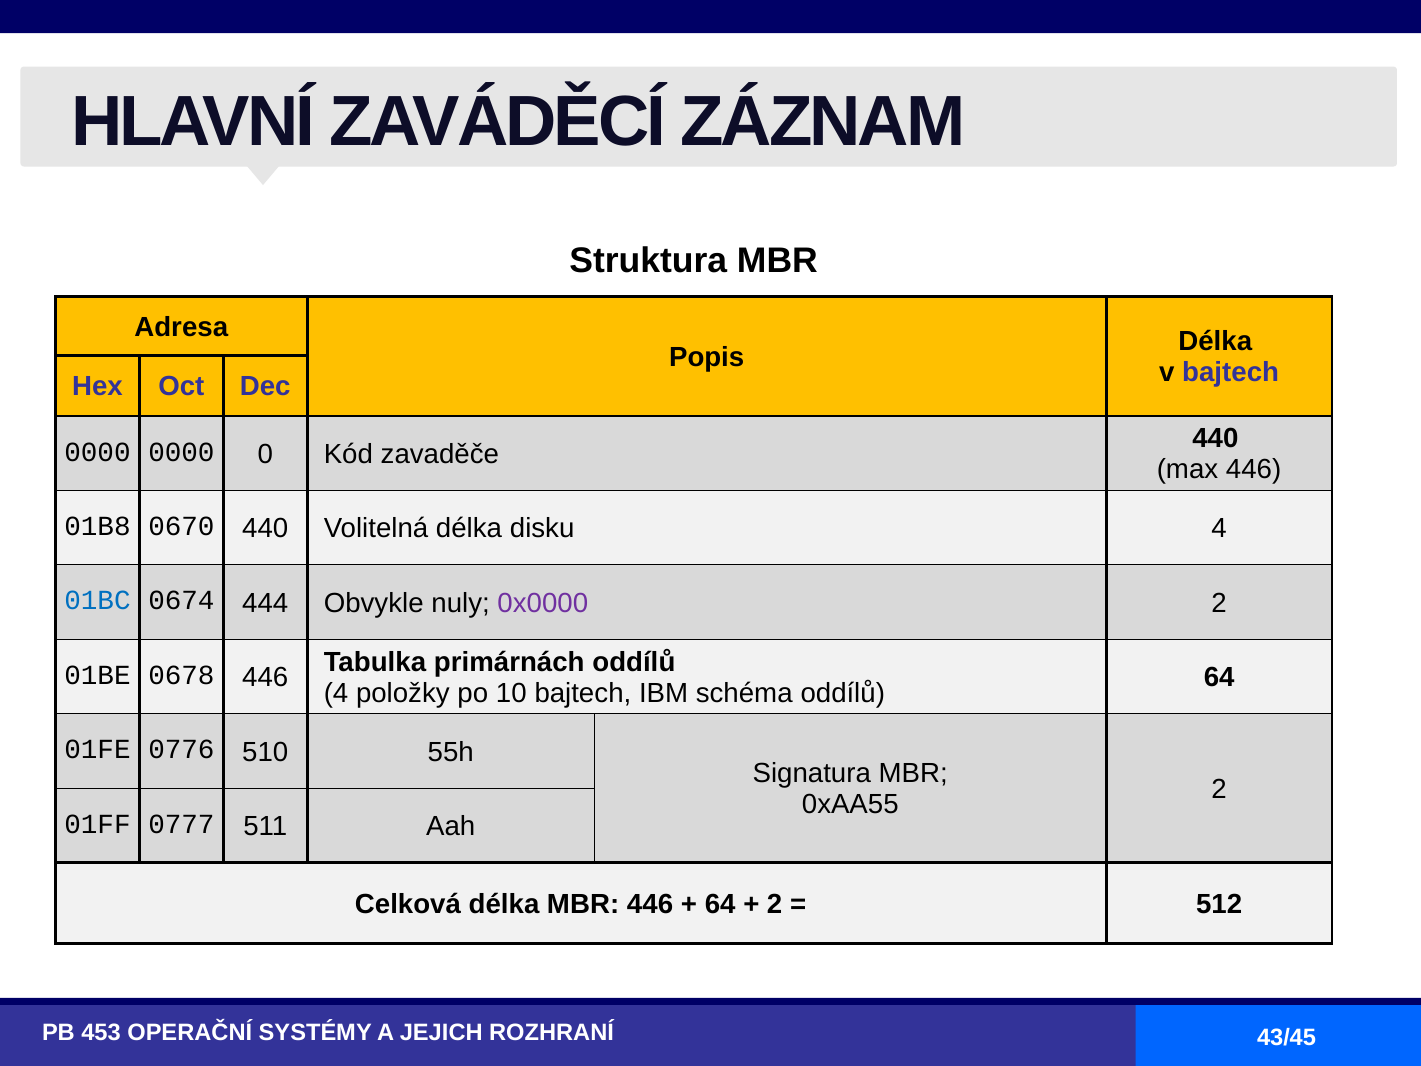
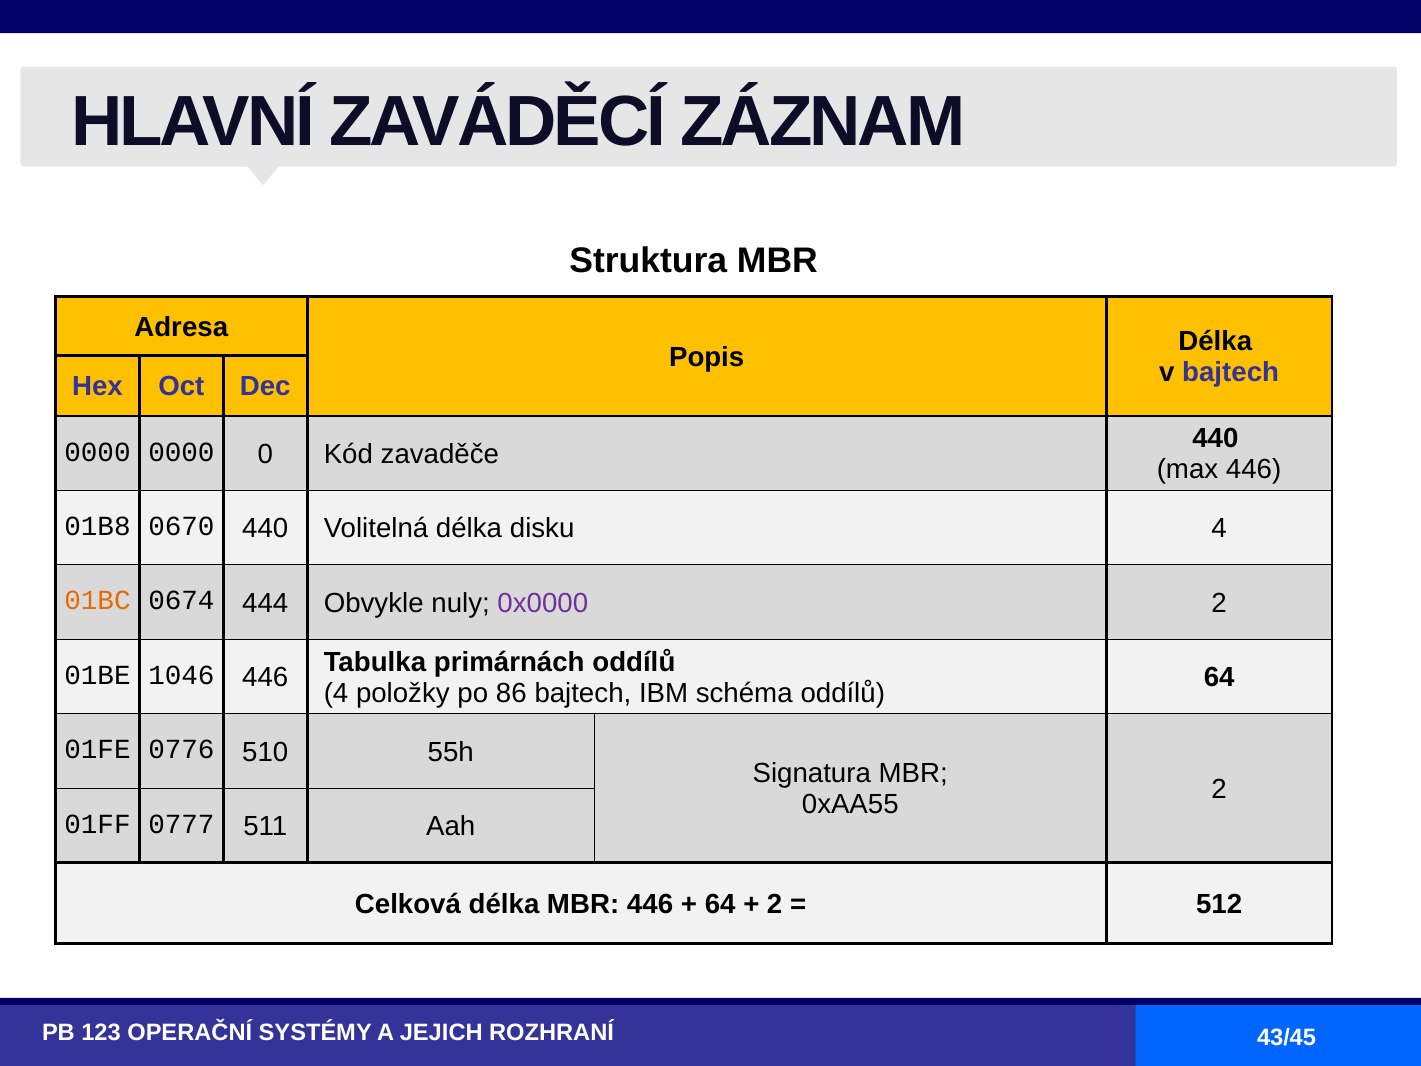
01BC colour: blue -> orange
0678: 0678 -> 1046
10: 10 -> 86
453: 453 -> 123
